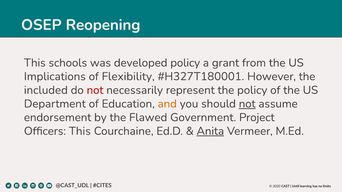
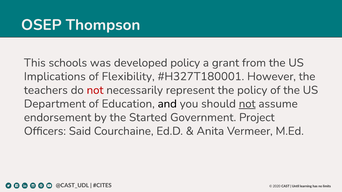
Reopening: Reopening -> Thompson
included: included -> teachers
and colour: orange -> black
Flawed: Flawed -> Started
Officers This: This -> Said
Anita underline: present -> none
